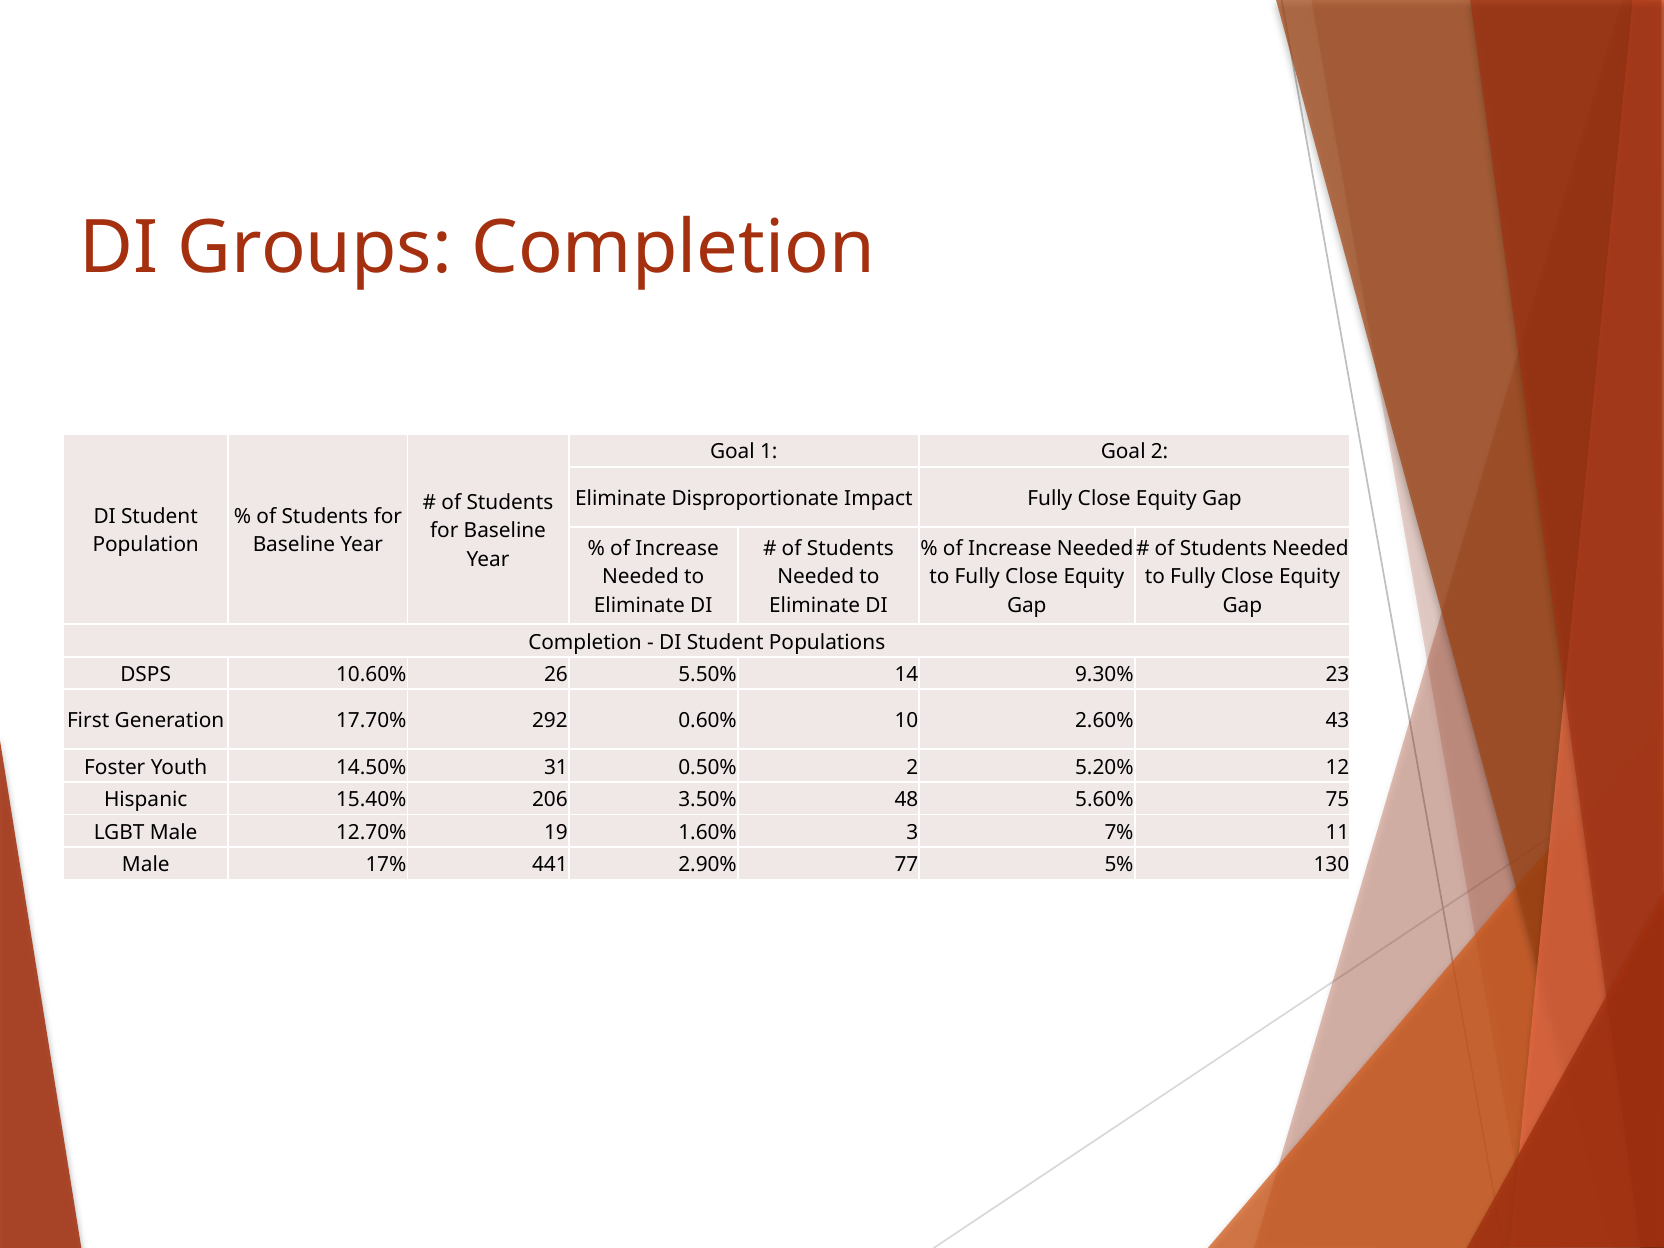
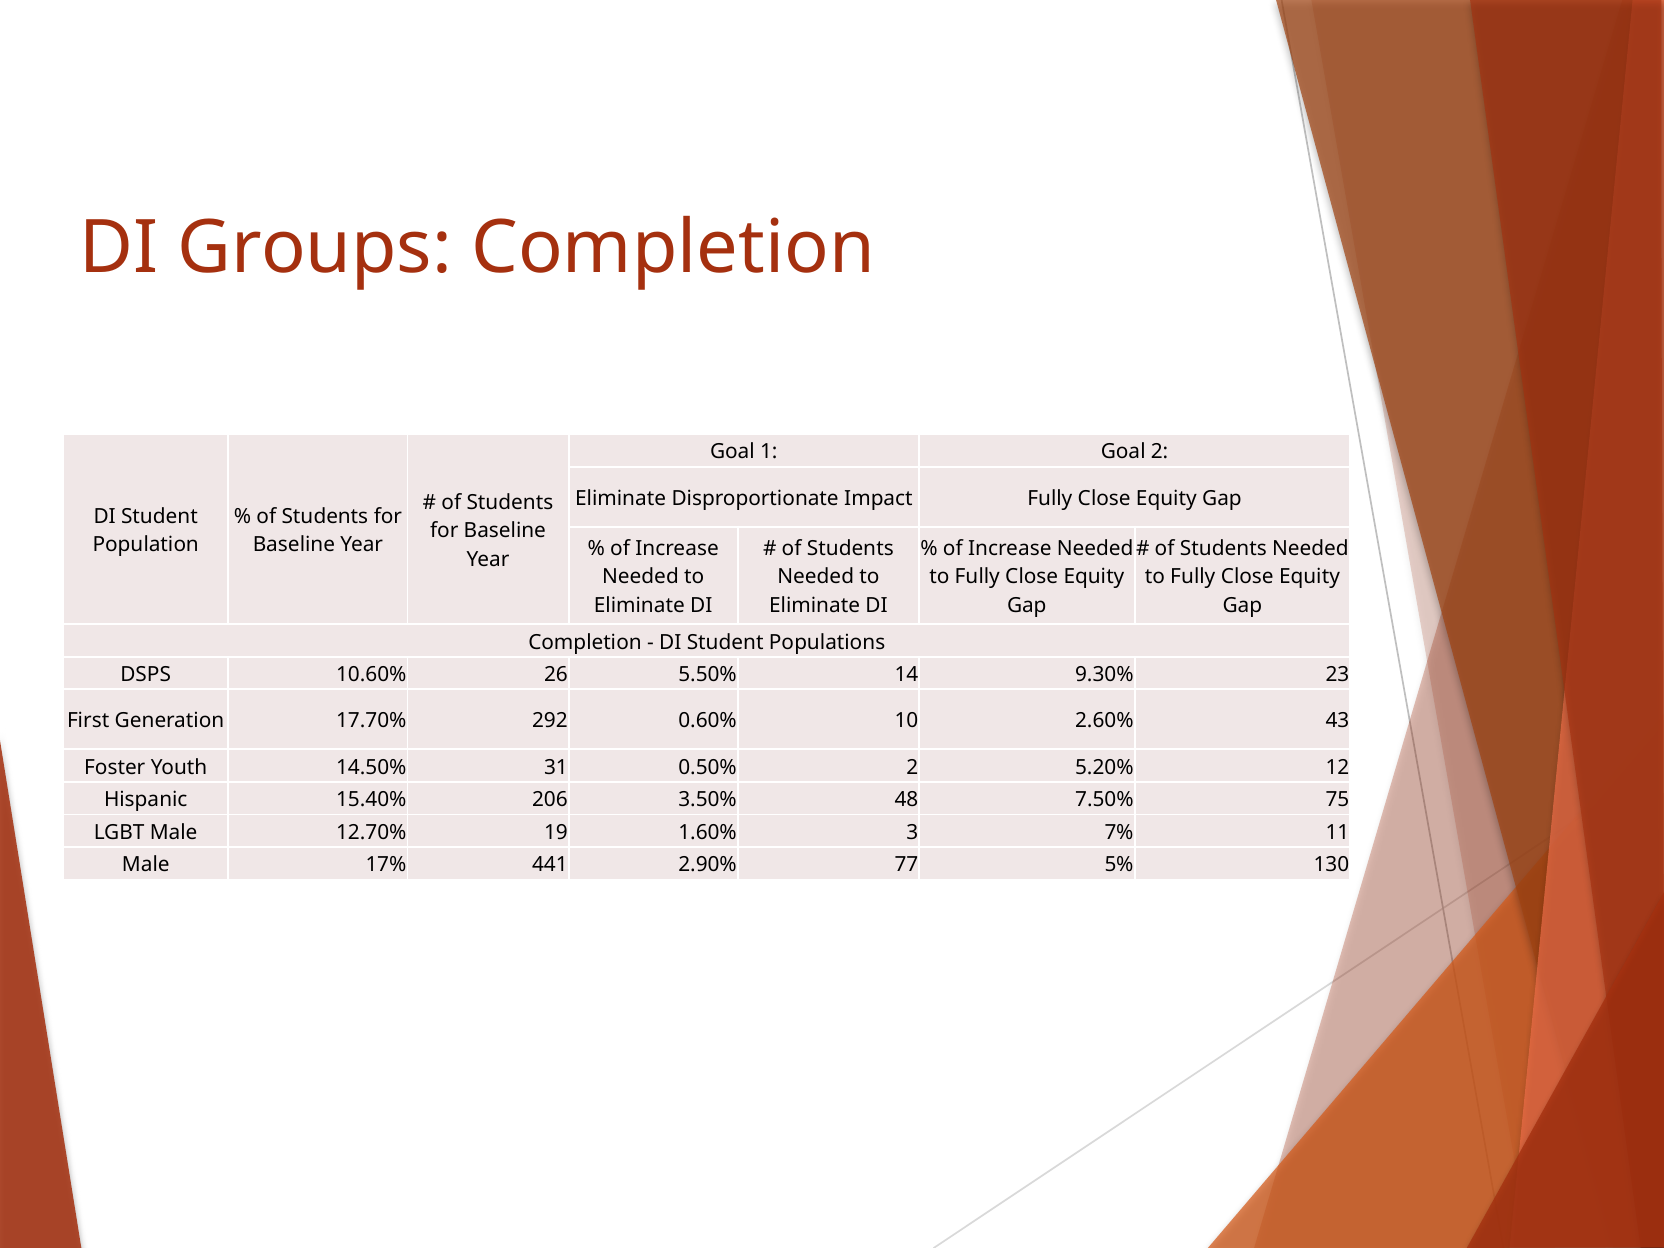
5.60%: 5.60% -> 7.50%
